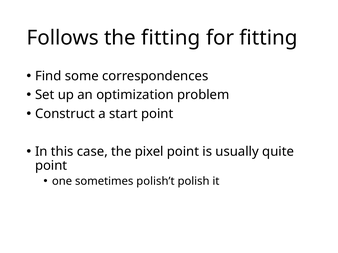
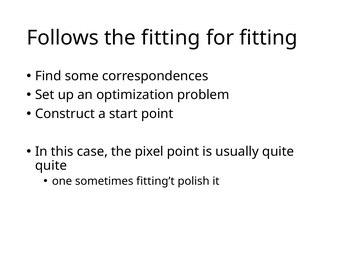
point at (51, 166): point -> quite
polish’t: polish’t -> fitting’t
